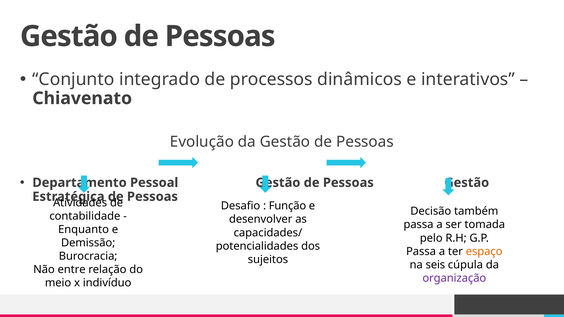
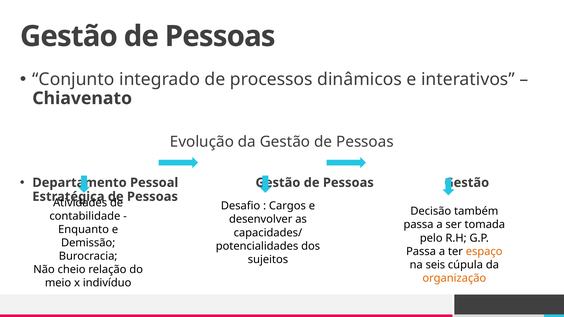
Função: Função -> Cargos
entre: entre -> cheio
organização colour: purple -> orange
